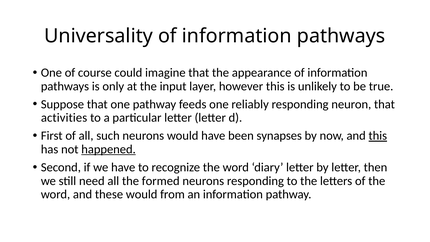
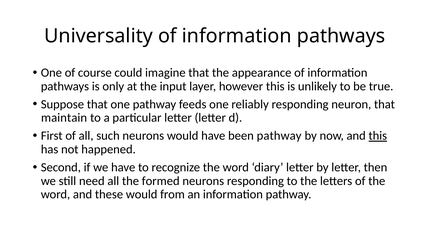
activities: activities -> maintain
been synapses: synapses -> pathway
happened underline: present -> none
